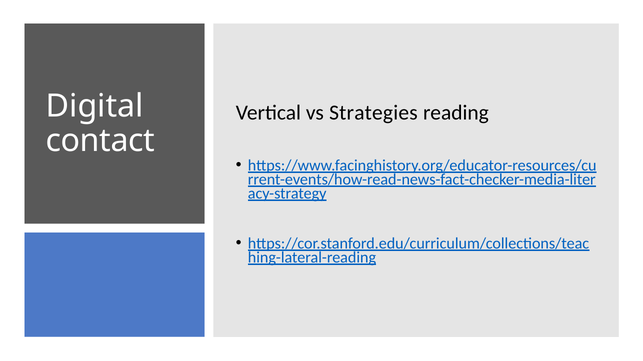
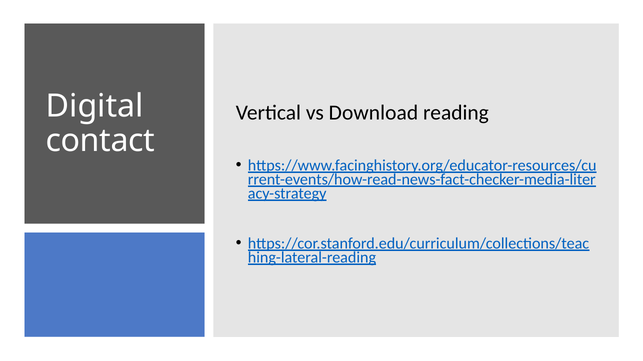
Strategies: Strategies -> Download
